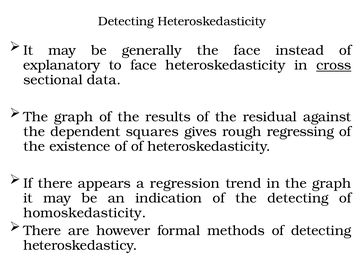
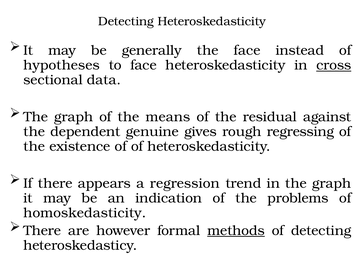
explanatory: explanatory -> hypotheses
results: results -> means
squares: squares -> genuine
the detecting: detecting -> problems
methods underline: none -> present
